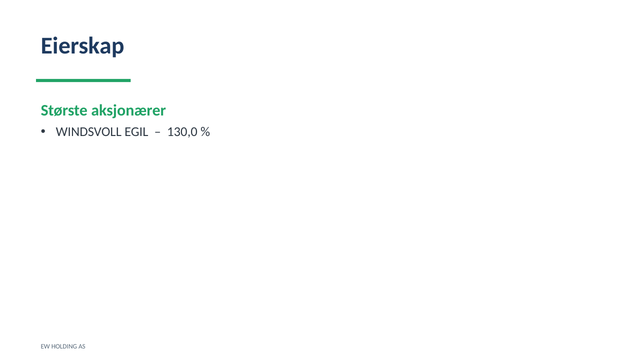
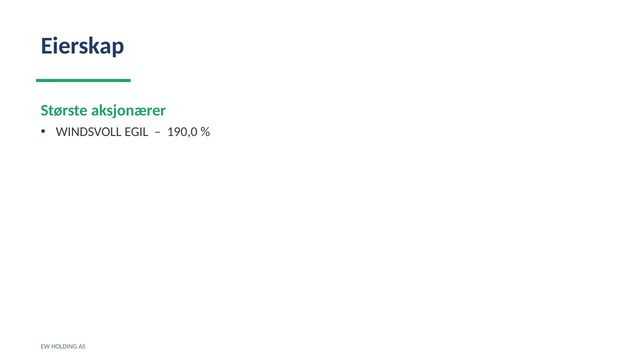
130,0: 130,0 -> 190,0
